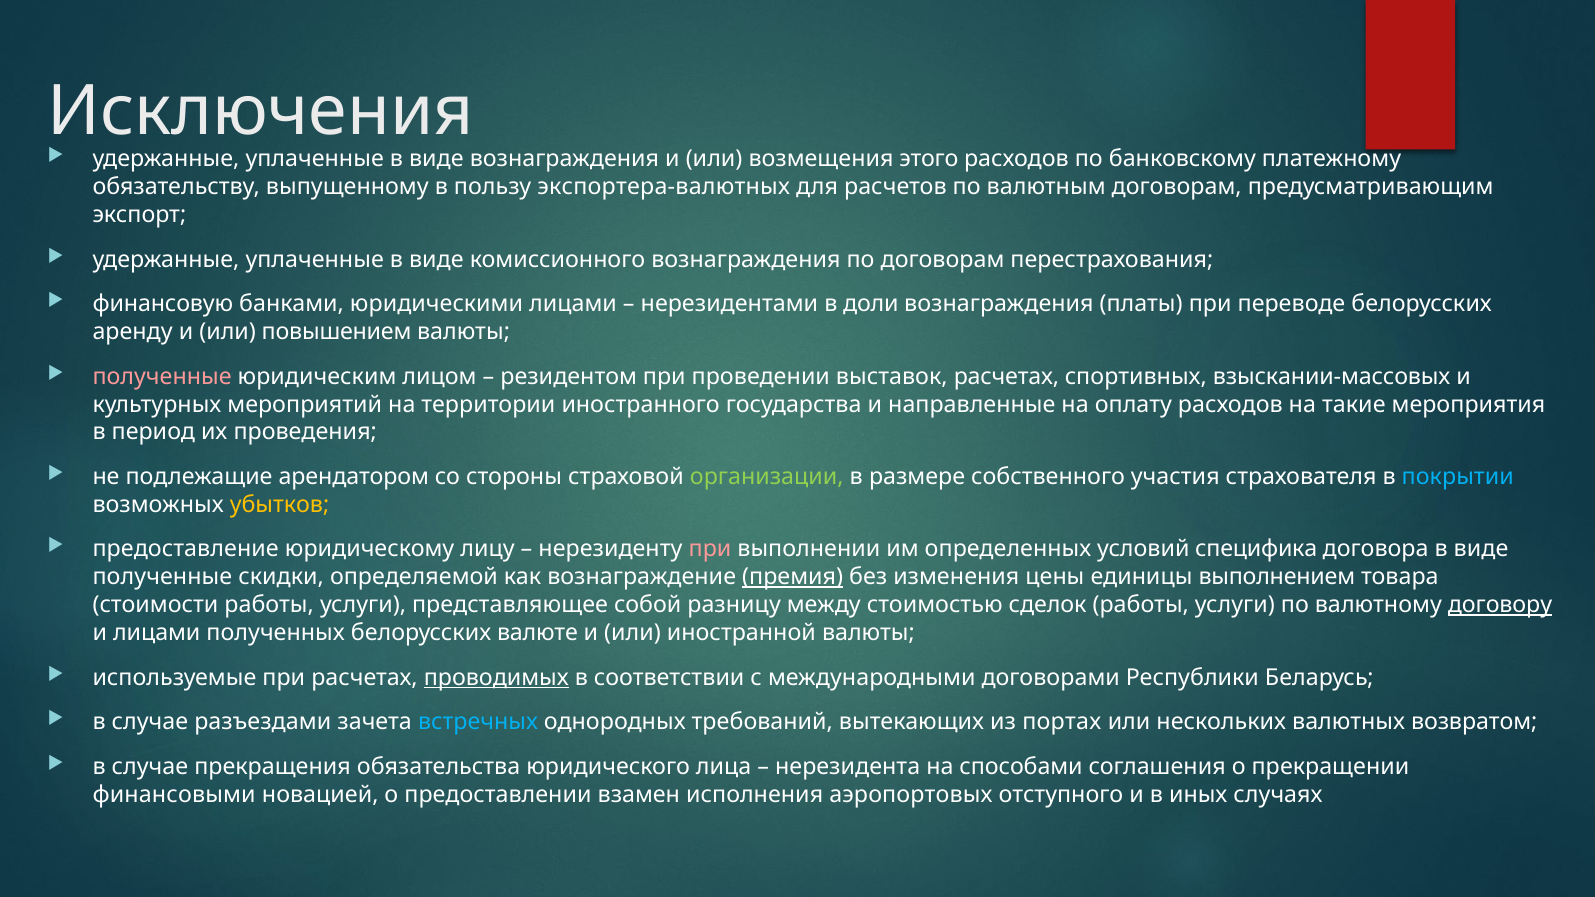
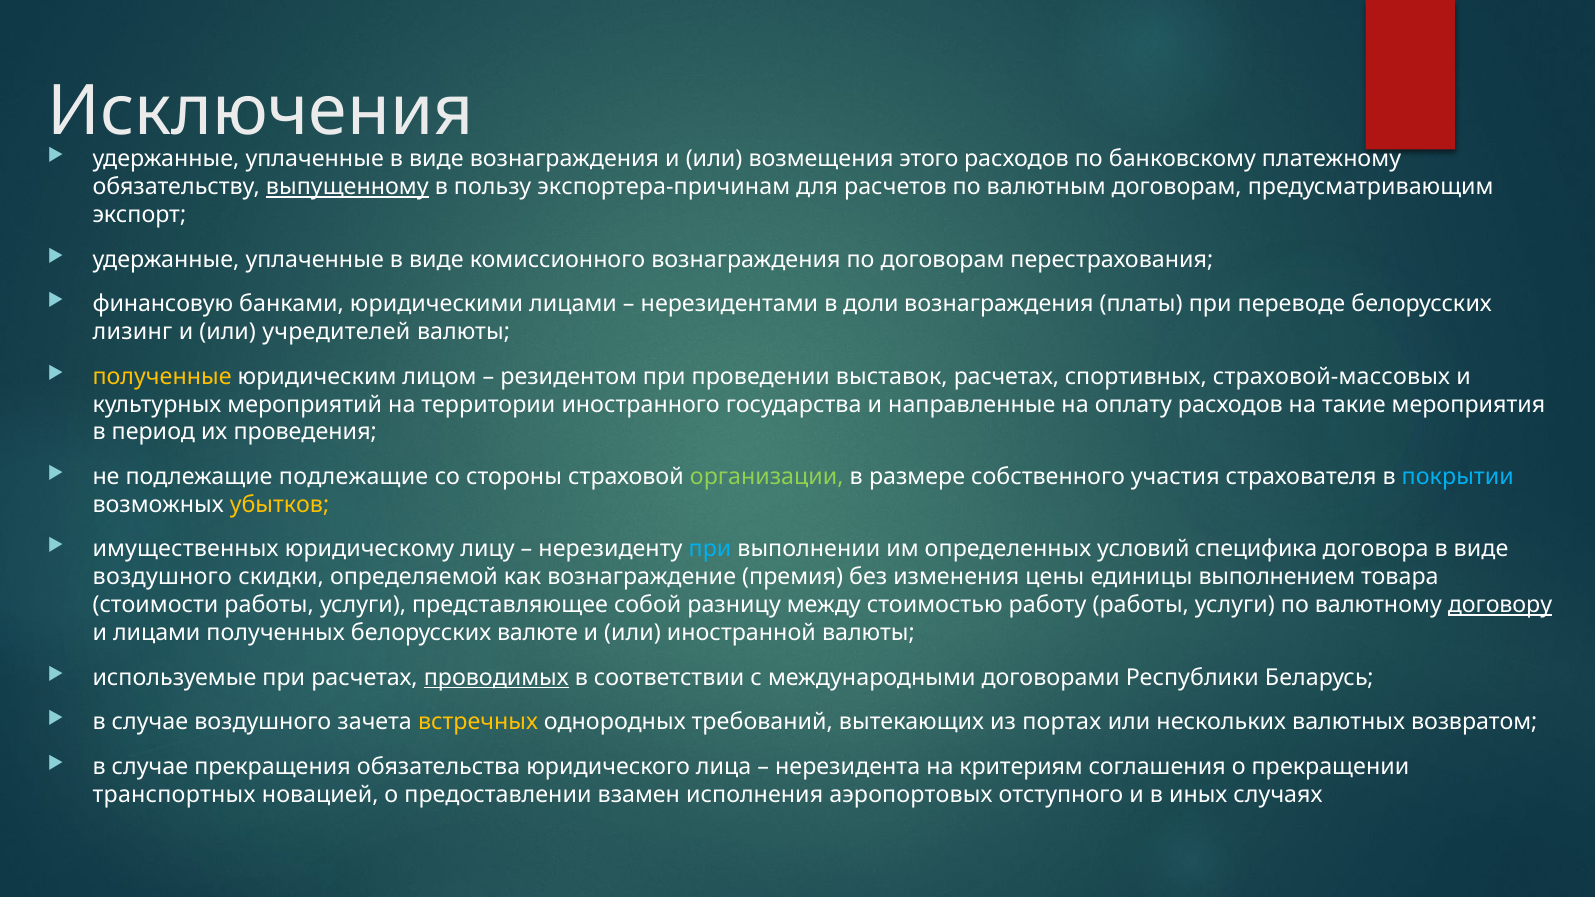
выпущенному underline: none -> present
экспортера-валютных: экспортера-валютных -> экспортера-причинам
аренду: аренду -> лизинг
повышением: повышением -> учредителей
полученные at (162, 376) colour: pink -> yellow
взыскании-массовых: взыскании-массовых -> страховой-массовых
подлежащие арендатором: арендатором -> подлежащие
предоставление: предоставление -> имущественных
при at (710, 549) colour: pink -> light blue
полученные at (162, 577): полученные -> воздушного
премия underline: present -> none
сделок: сделок -> работу
случае разъездами: разъездами -> воздушного
встречных colour: light blue -> yellow
способами: способами -> критериям
финансовыми: финансовыми -> транспортных
